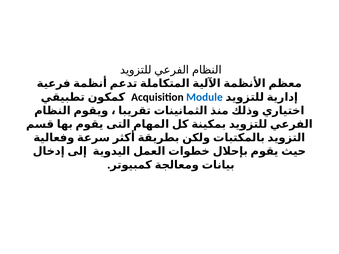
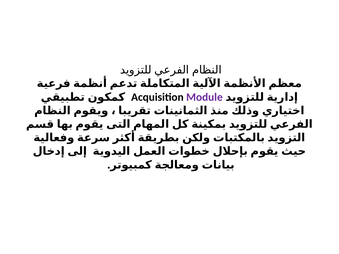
Module colour: blue -> purple
